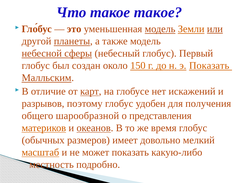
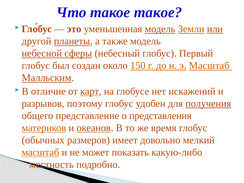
э Показать: Показать -> Масштаб
получения underline: none -> present
шарообразной: шарообразной -> представление
